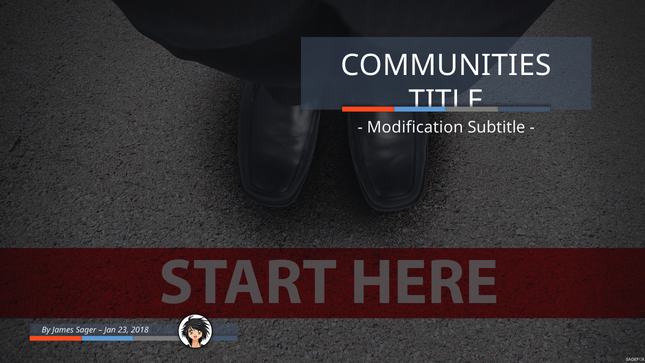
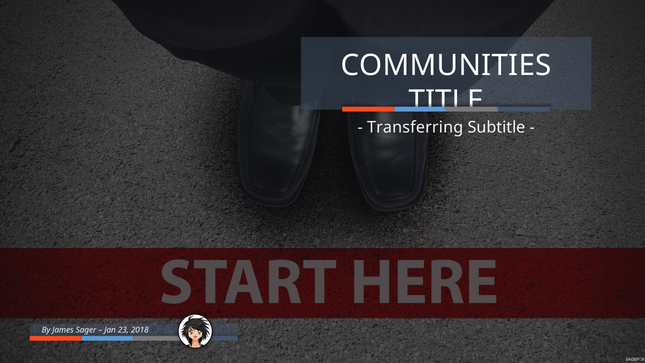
Modification: Modification -> Transferring
